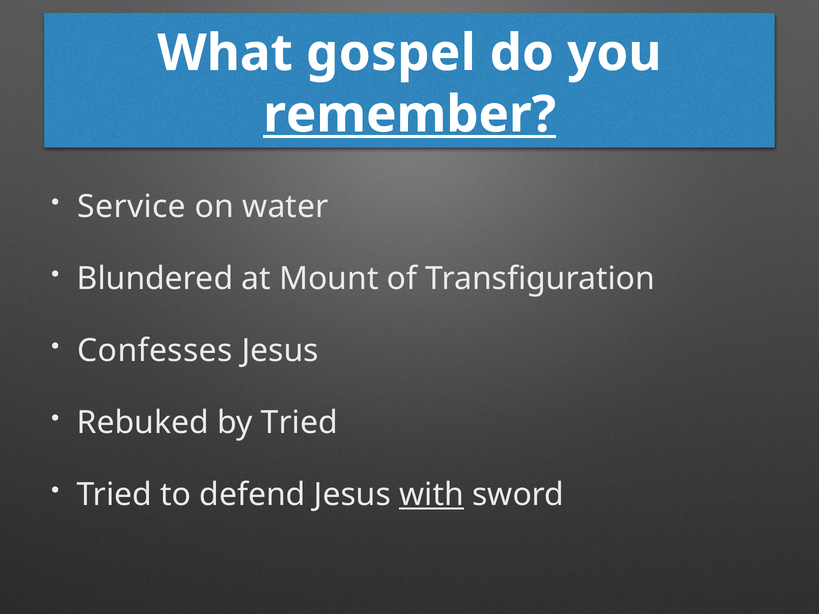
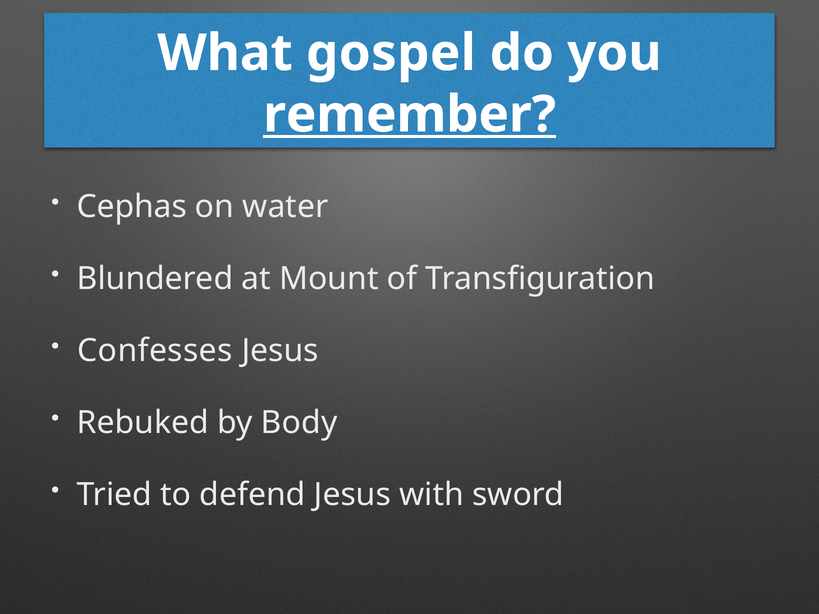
Service: Service -> Cephas
by Tried: Tried -> Body
with underline: present -> none
